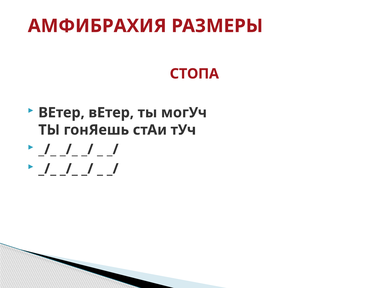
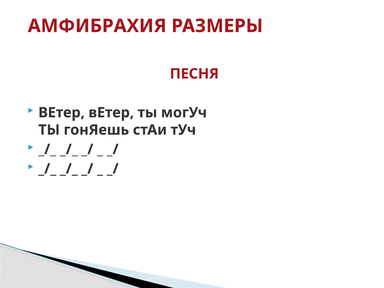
СТОПА: СТОПА -> ПЕСНЯ
